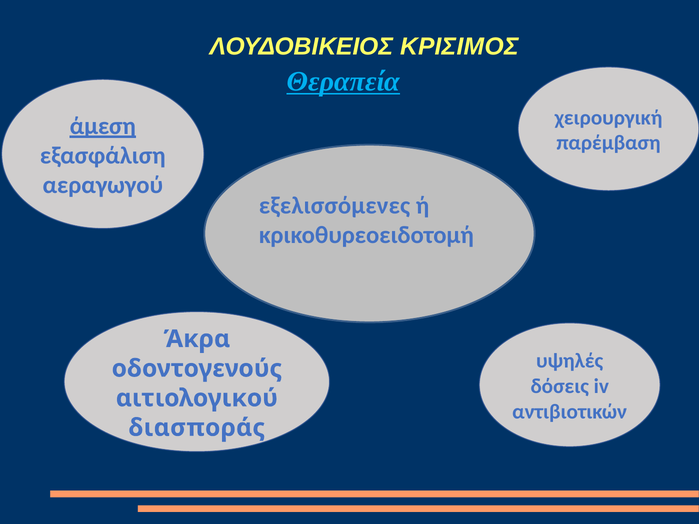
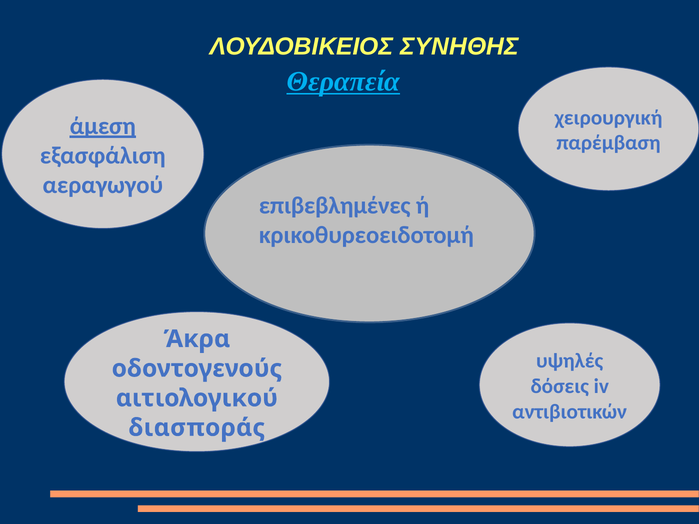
ΚΡΙΣΙΜΟΣ: ΚΡΙΣΙΜΟΣ -> ΣΥΝΗΘΗΣ
εξελισσόμενες: εξελισσόμενες -> επιβεβλημένες
